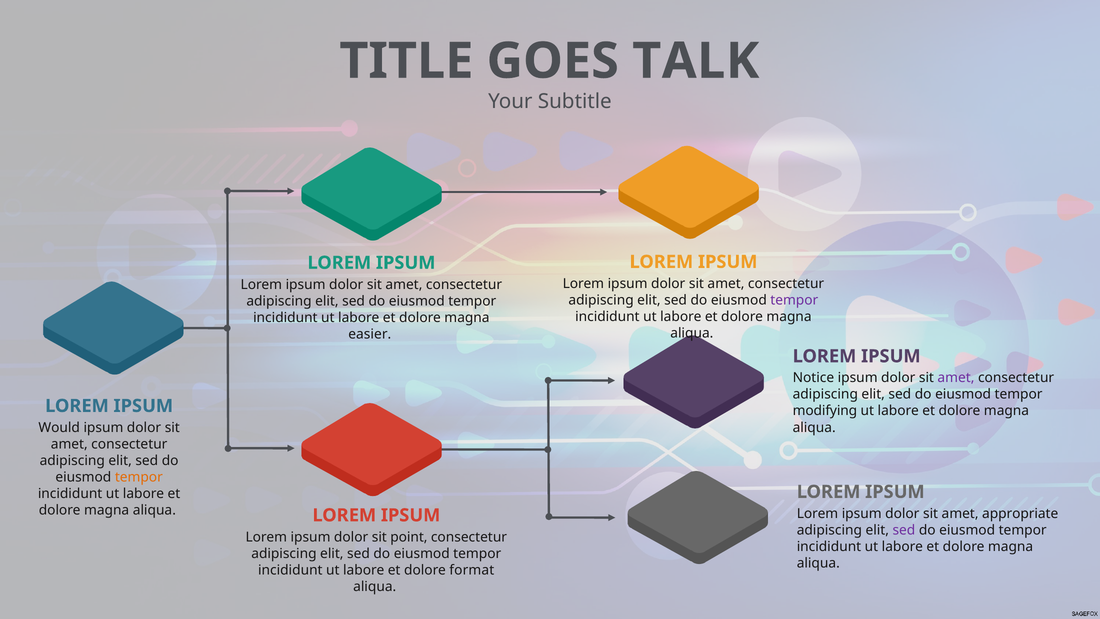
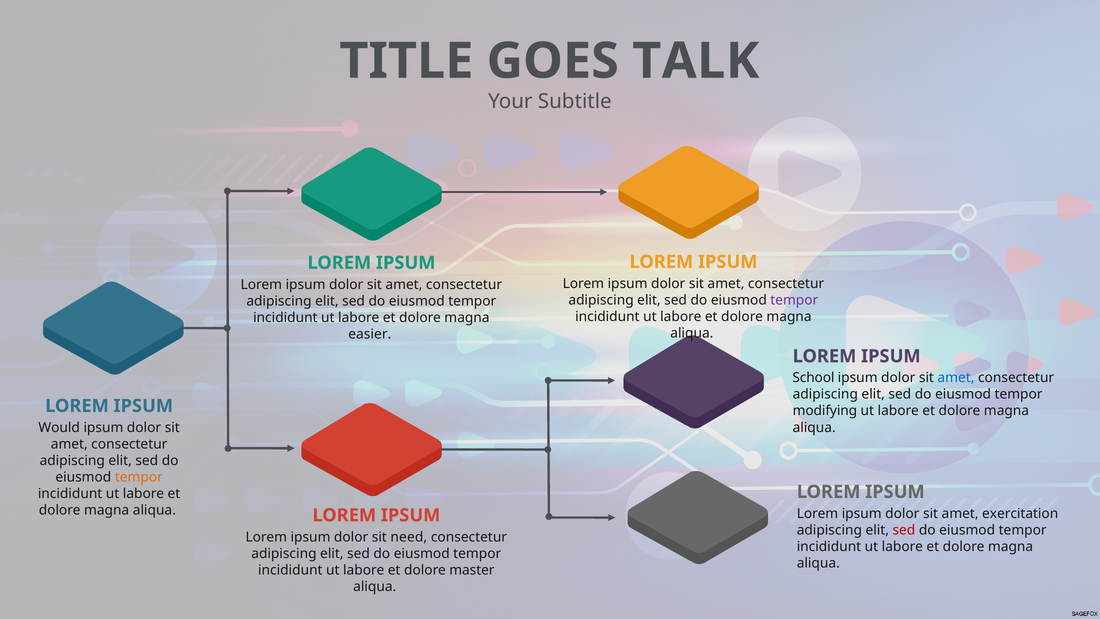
Notice: Notice -> School
amet at (956, 378) colour: purple -> blue
appropriate: appropriate -> exercitation
sed at (904, 530) colour: purple -> red
point: point -> need
format: format -> master
